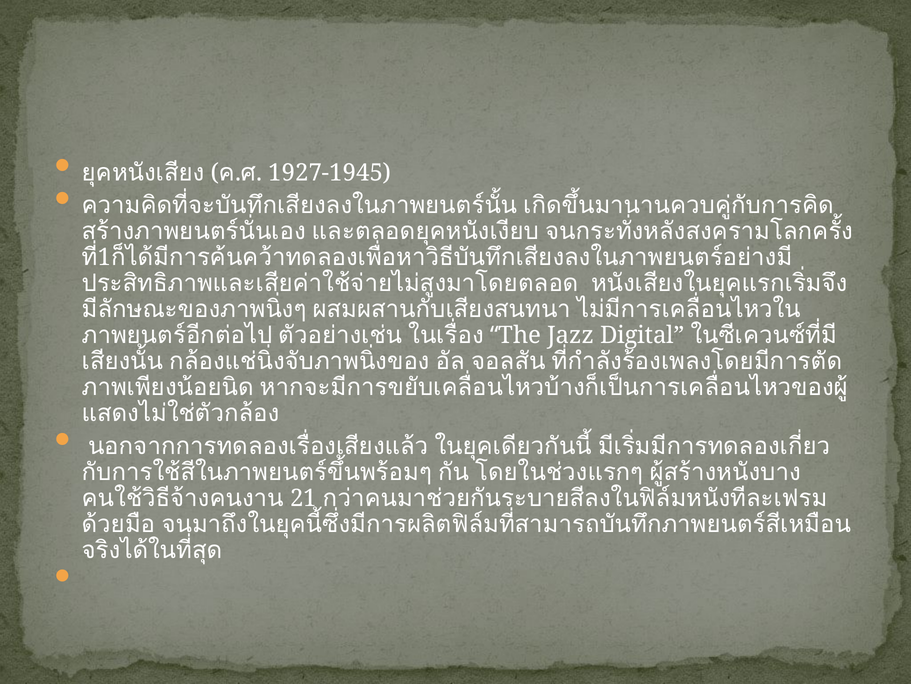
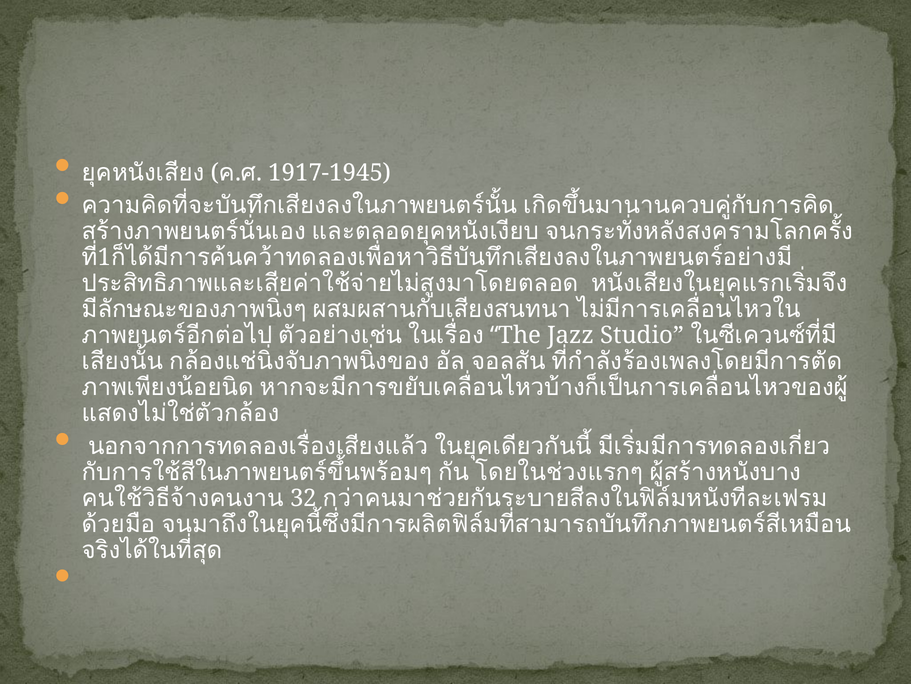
1927-1945: 1927-1945 -> 1917-1945
Digital: Digital -> Studio
21: 21 -> 32
